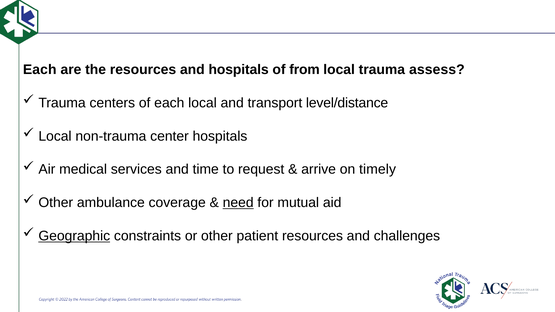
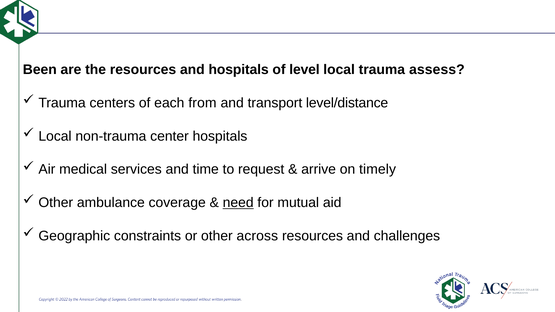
Each at (40, 70): Each -> Been
from: from -> level
each local: local -> from
Geographic underline: present -> none
patient: patient -> across
